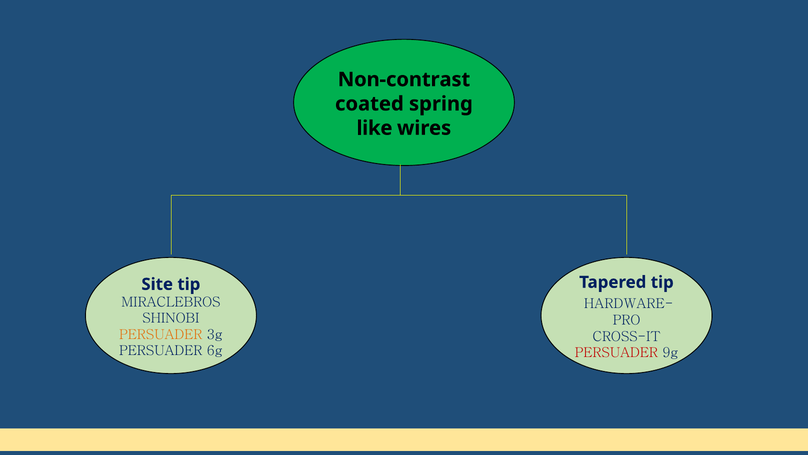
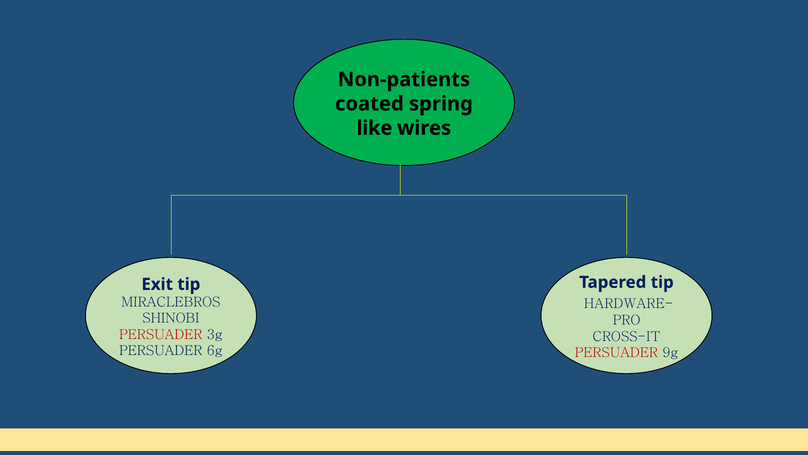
Non-contrast: Non-contrast -> Non-patients
Site: Site -> Exit
PERSUADER at (161, 334) colour: orange -> red
